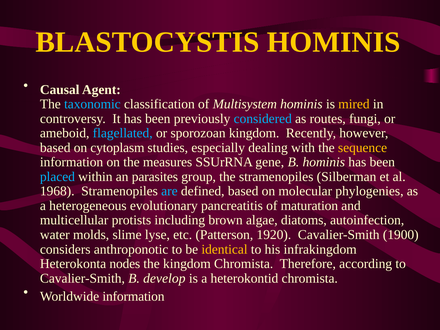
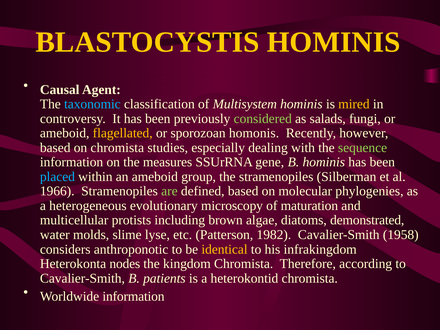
considered colour: light blue -> light green
routes: routes -> salads
flagellated colour: light blue -> yellow
sporozoan kingdom: kingdom -> homonis
on cytoplasm: cytoplasm -> chromista
sequence colour: yellow -> light green
an parasites: parasites -> ameboid
1968: 1968 -> 1966
are colour: light blue -> light green
pancreatitis: pancreatitis -> microscopy
autoinfection: autoinfection -> demonstrated
1920: 1920 -> 1982
1900: 1900 -> 1958
develop: develop -> patients
